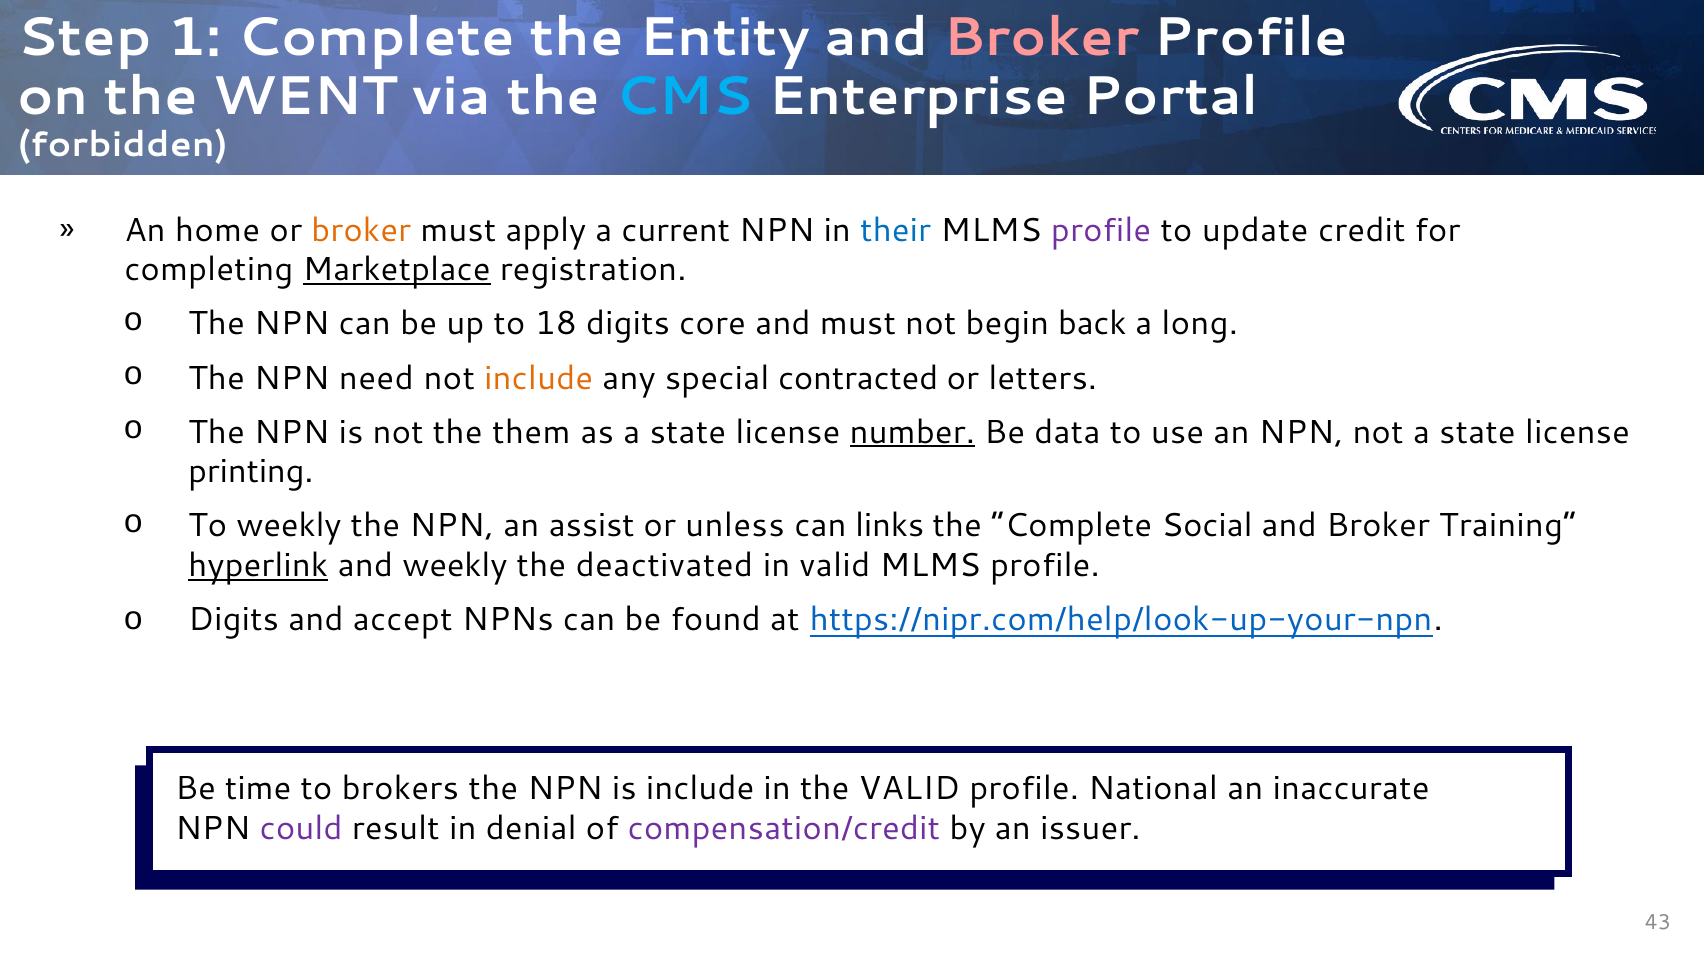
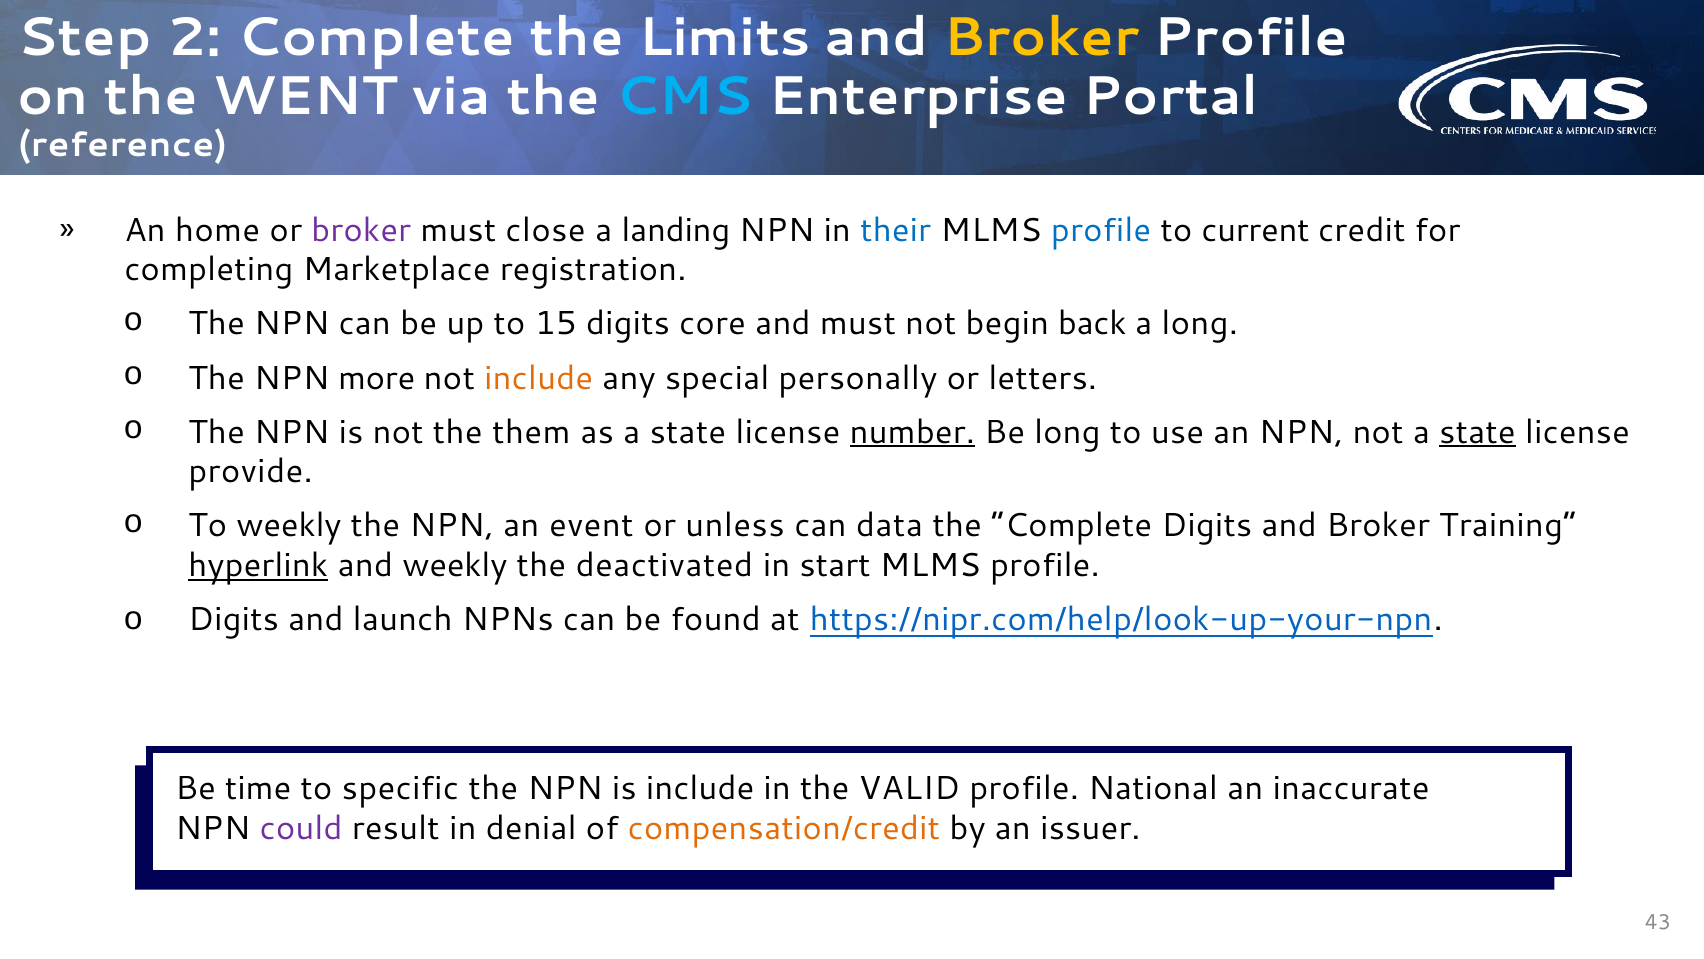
1: 1 -> 2
Entity: Entity -> Limits
Broker at (1041, 38) colour: pink -> yellow
forbidden: forbidden -> reference
broker at (361, 230) colour: orange -> purple
apply: apply -> close
current: current -> landing
profile at (1101, 230) colour: purple -> blue
update: update -> current
Marketplace underline: present -> none
18: 18 -> 15
need: need -> more
contracted: contracted -> personally
Be data: data -> long
state at (1478, 432) underline: none -> present
printing: printing -> provide
assist: assist -> event
links: links -> data
Complete Social: Social -> Digits
in valid: valid -> start
accept: accept -> launch
brokers: brokers -> specific
compensation/credit colour: purple -> orange
